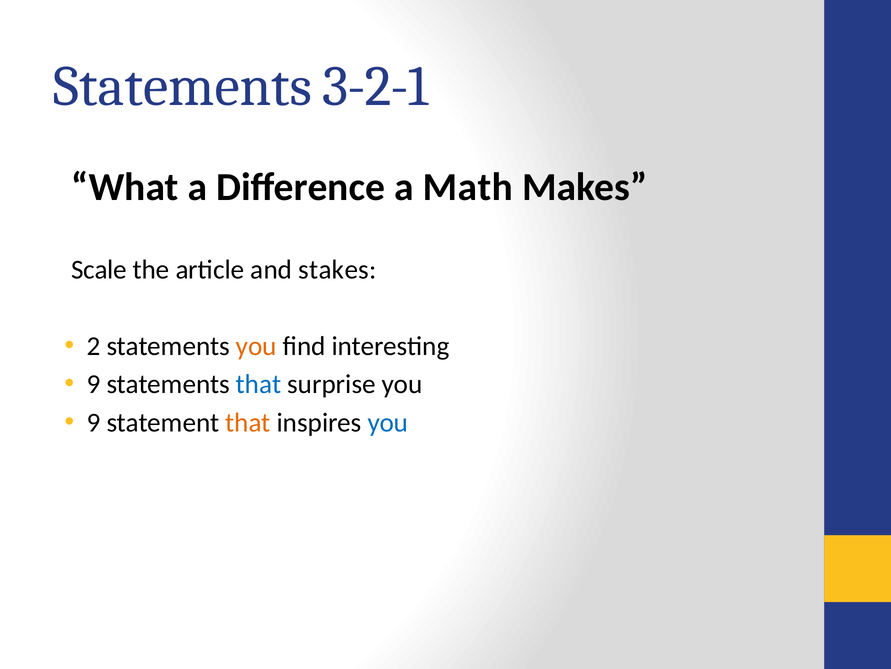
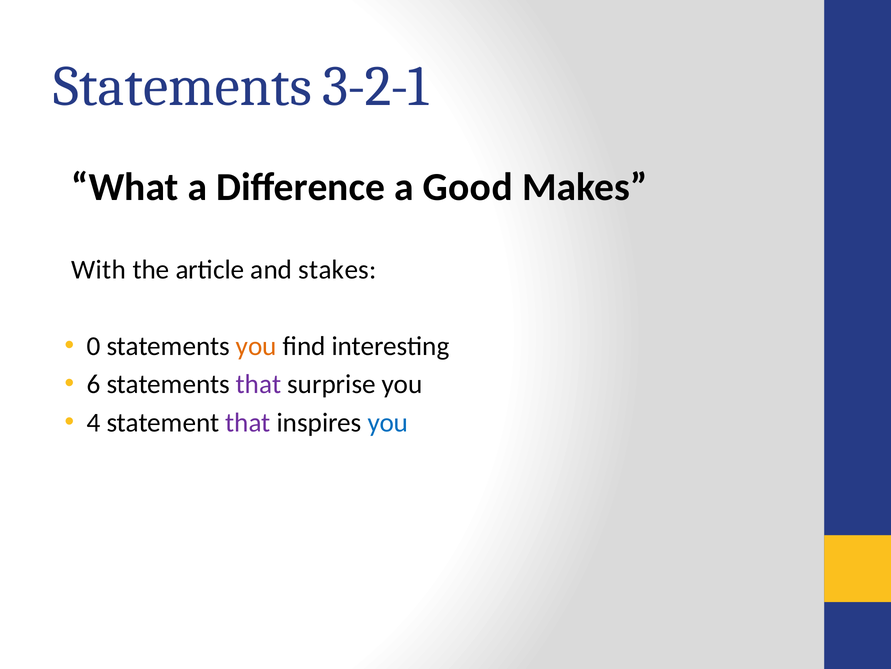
Math: Math -> Good
Scale: Scale -> With
2: 2 -> 0
9 at (94, 384): 9 -> 6
that at (259, 384) colour: blue -> purple
9 at (94, 422): 9 -> 4
that at (248, 422) colour: orange -> purple
